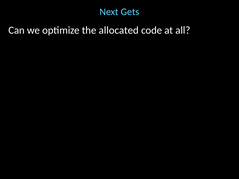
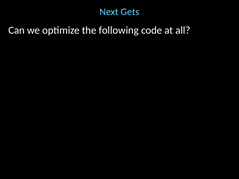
allocated: allocated -> following
